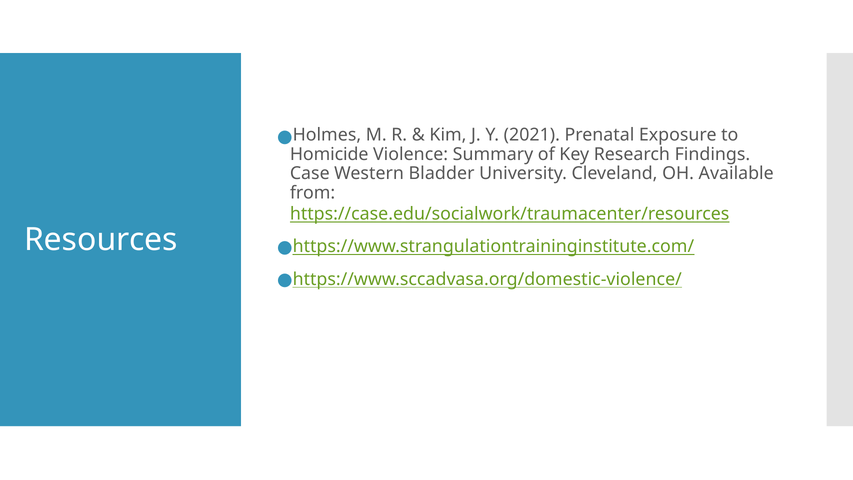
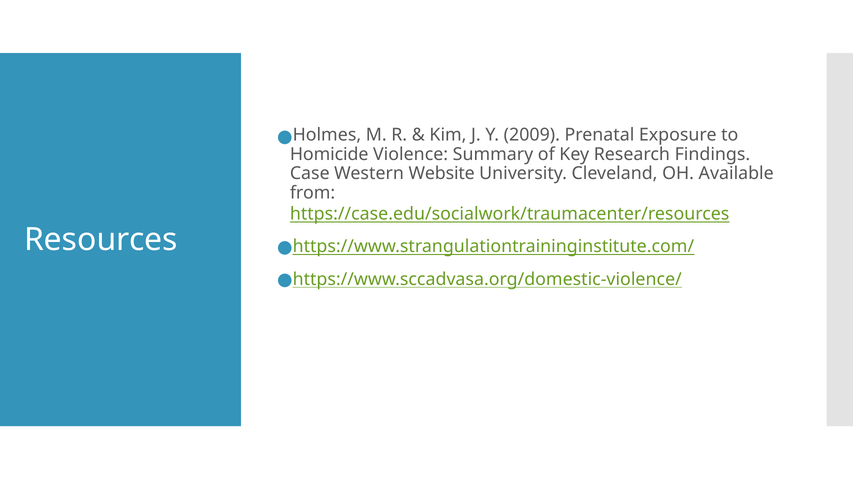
2021: 2021 -> 2009
Bladder: Bladder -> Website
